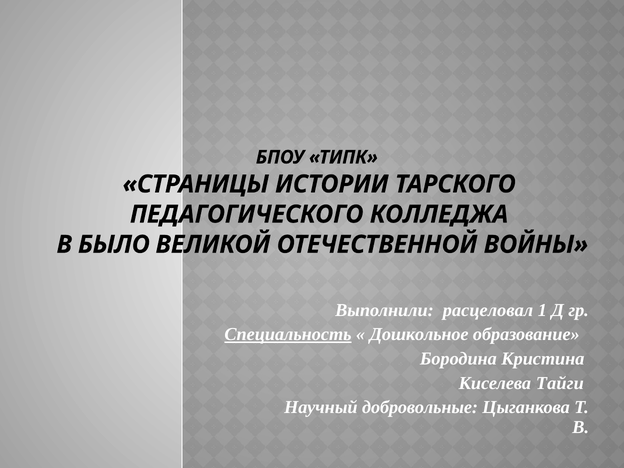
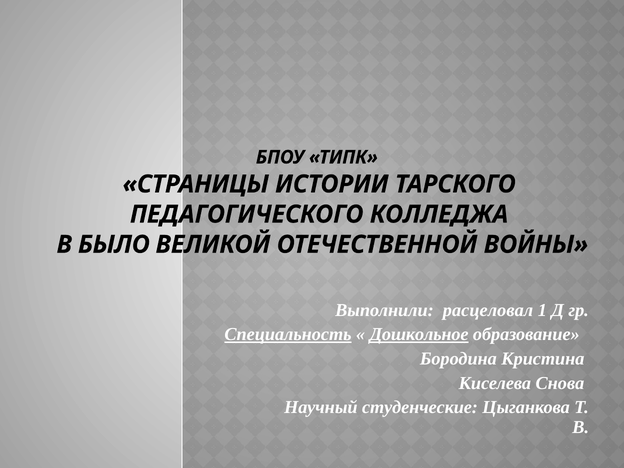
Дошкольное underline: none -> present
Тайги: Тайги -> Снова
добровольные: добровольные -> студенческие
